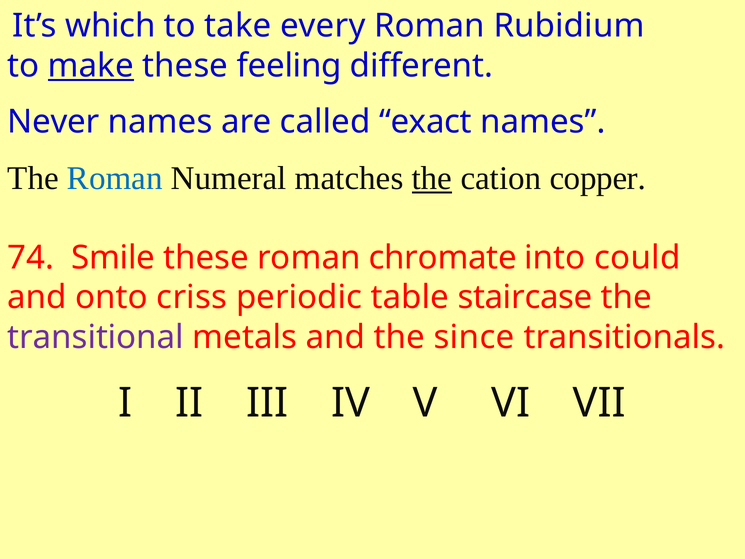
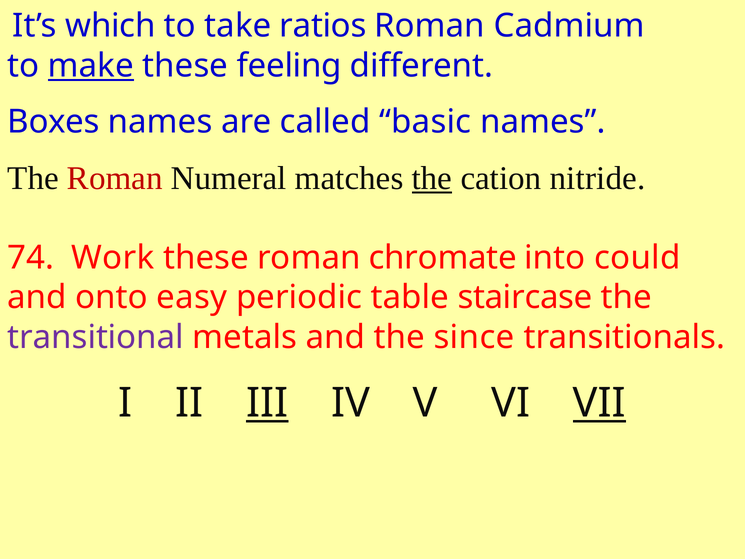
every: every -> ratios
Rubidium: Rubidium -> Cadmium
Never: Never -> Boxes
exact: exact -> basic
Roman at (115, 178) colour: blue -> red
copper: copper -> nitride
Smile: Smile -> Work
criss: criss -> easy
III underline: none -> present
VII underline: none -> present
